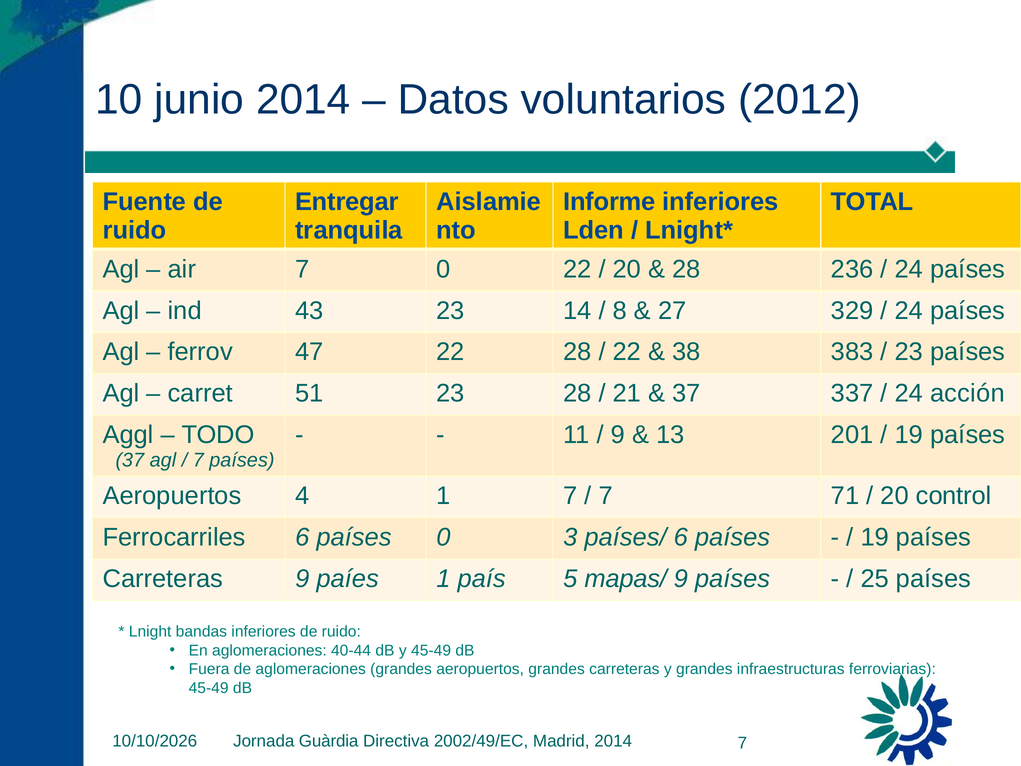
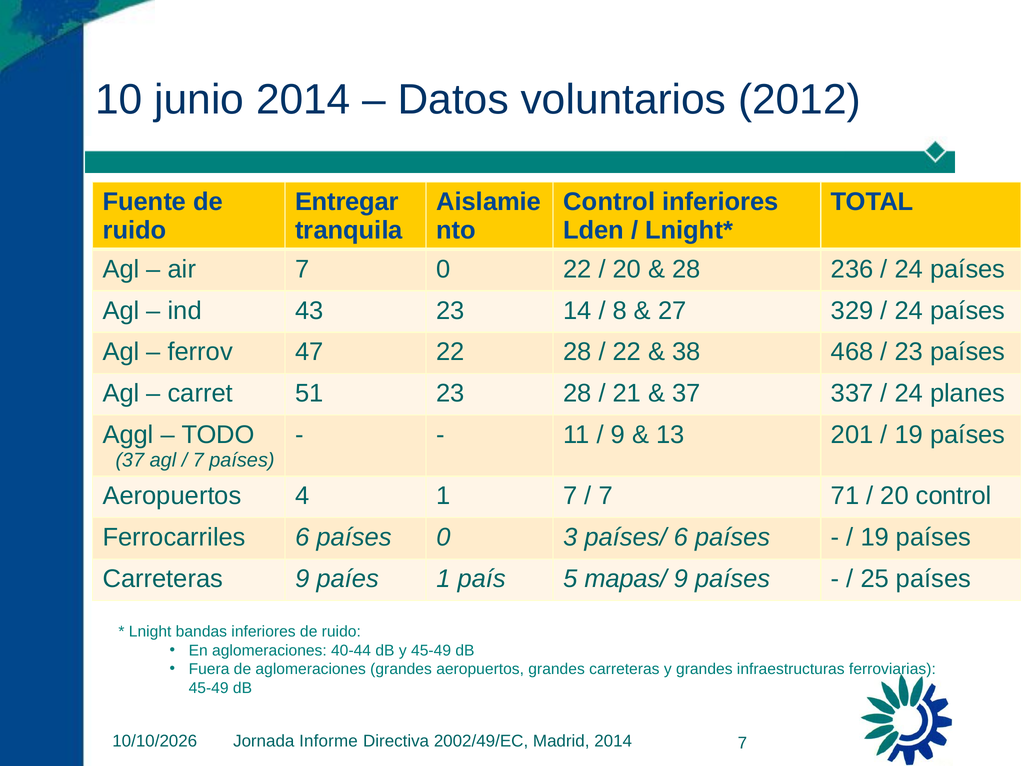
Informe at (609, 202): Informe -> Control
383: 383 -> 468
acción: acción -> planes
Guàrdia: Guàrdia -> Informe
